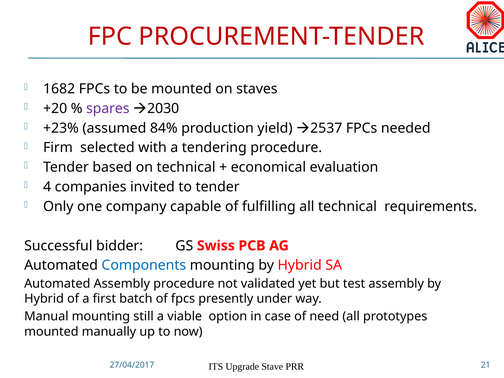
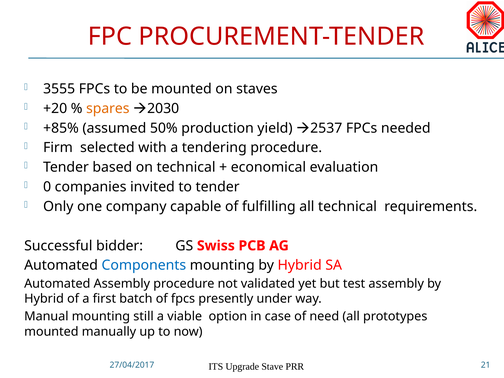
1682: 1682 -> 3555
spares colour: purple -> orange
+23%: +23% -> +85%
84%: 84% -> 50%
4: 4 -> 0
